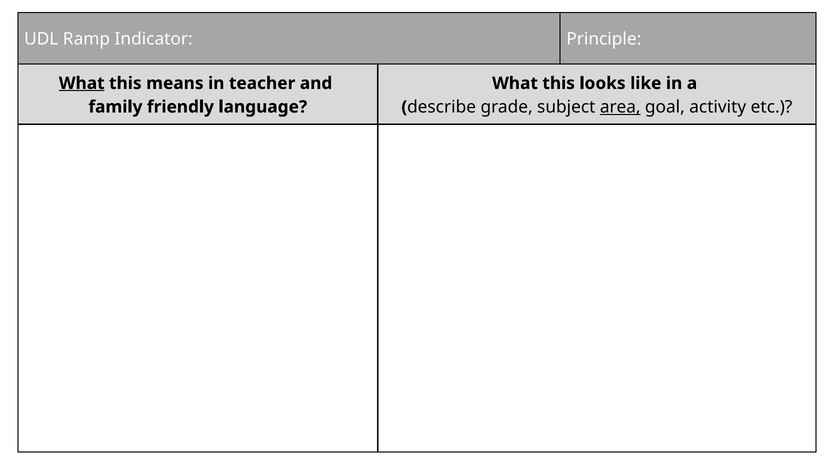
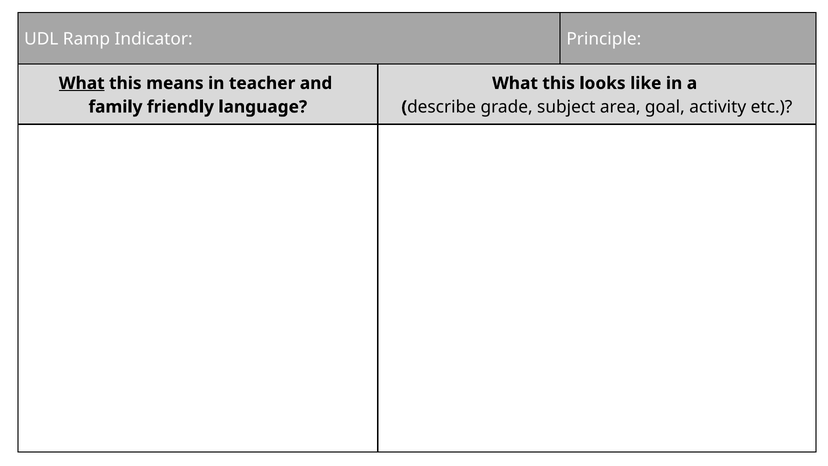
area underline: present -> none
